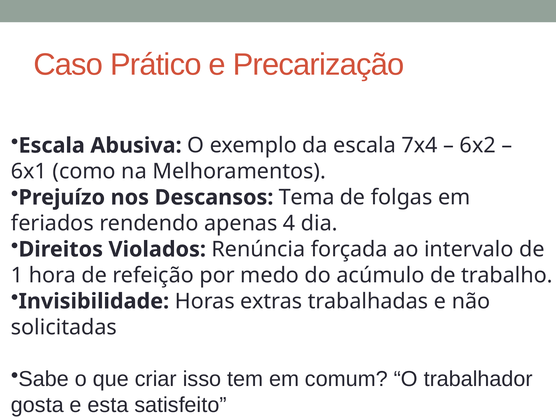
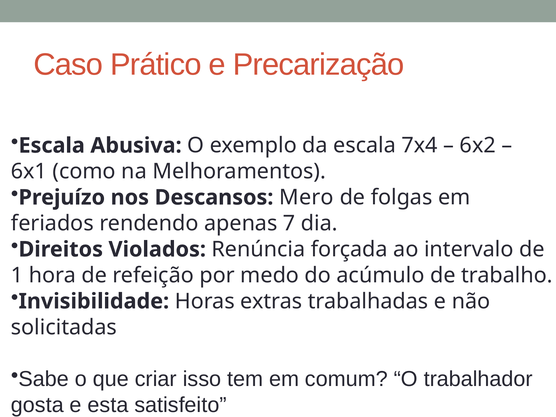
Tema: Tema -> Mero
4: 4 -> 7
